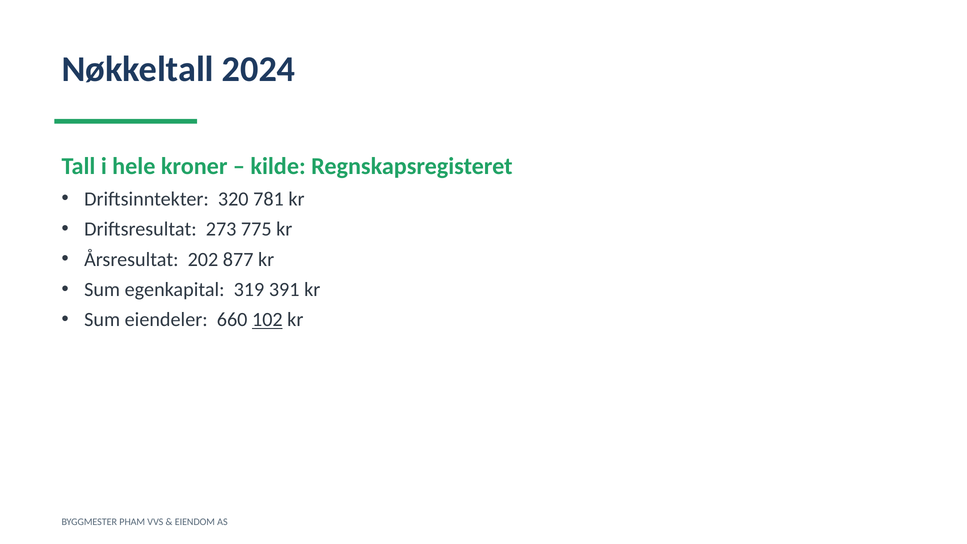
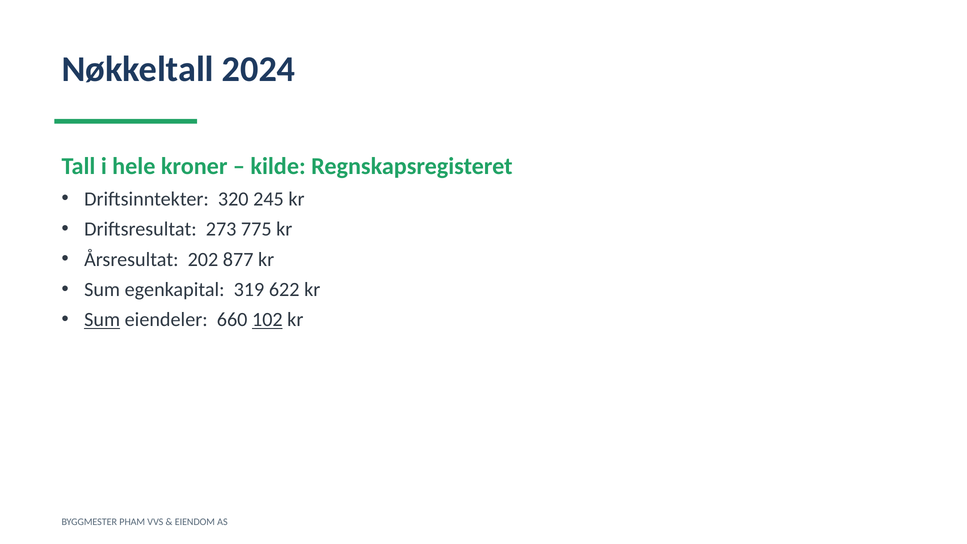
781: 781 -> 245
391: 391 -> 622
Sum at (102, 320) underline: none -> present
